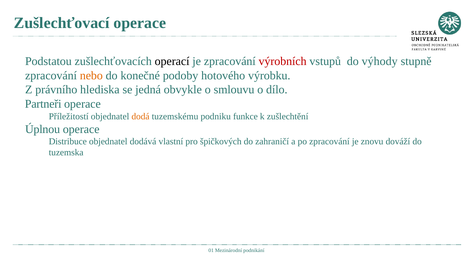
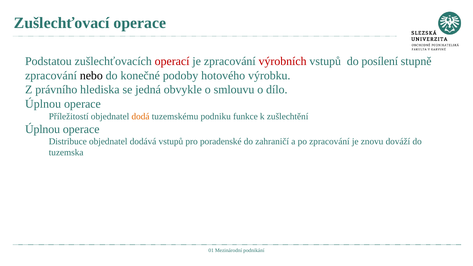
operací colour: black -> red
výhody: výhody -> posílení
nebo colour: orange -> black
Partneři at (43, 104): Partneři -> Úplnou
dodává vlastní: vlastní -> vstupů
špičkových: špičkových -> poradenské
